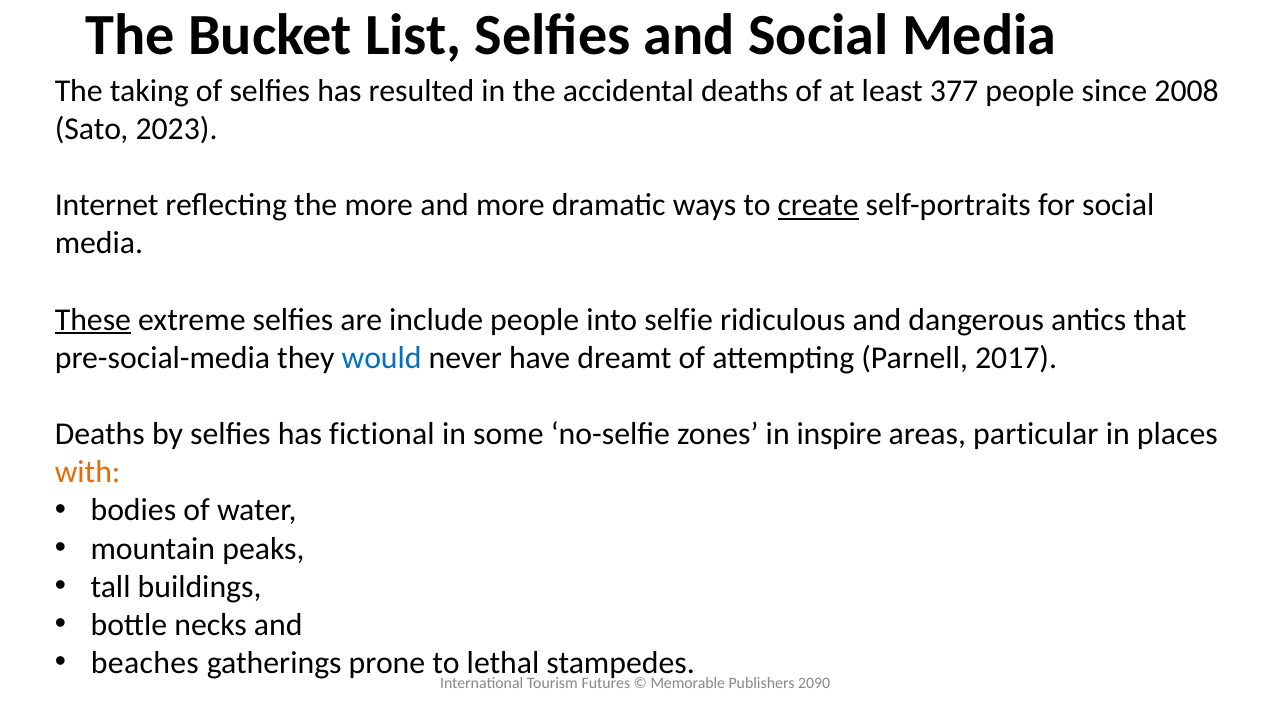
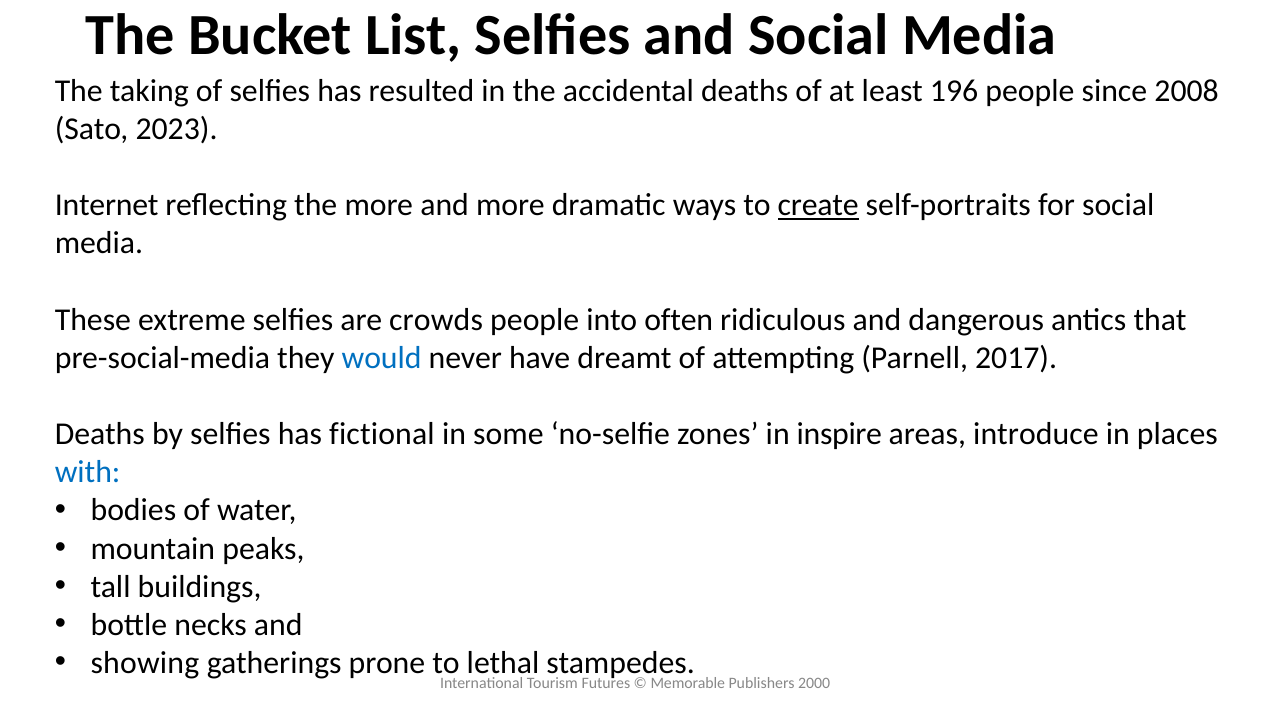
377: 377 -> 196
These underline: present -> none
include: include -> crowds
selfie: selfie -> often
particular: particular -> introduce
with colour: orange -> blue
beaches: beaches -> showing
2090: 2090 -> 2000
